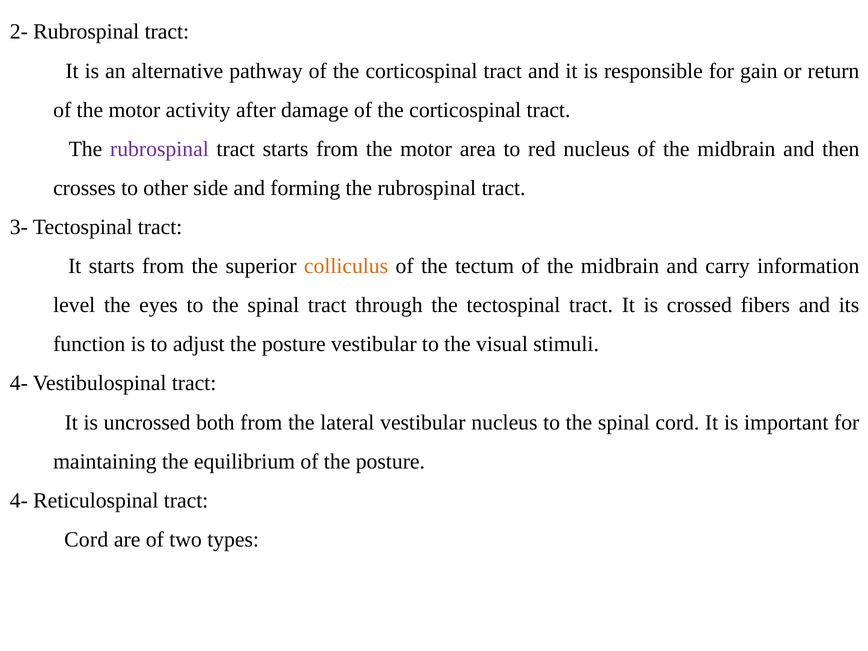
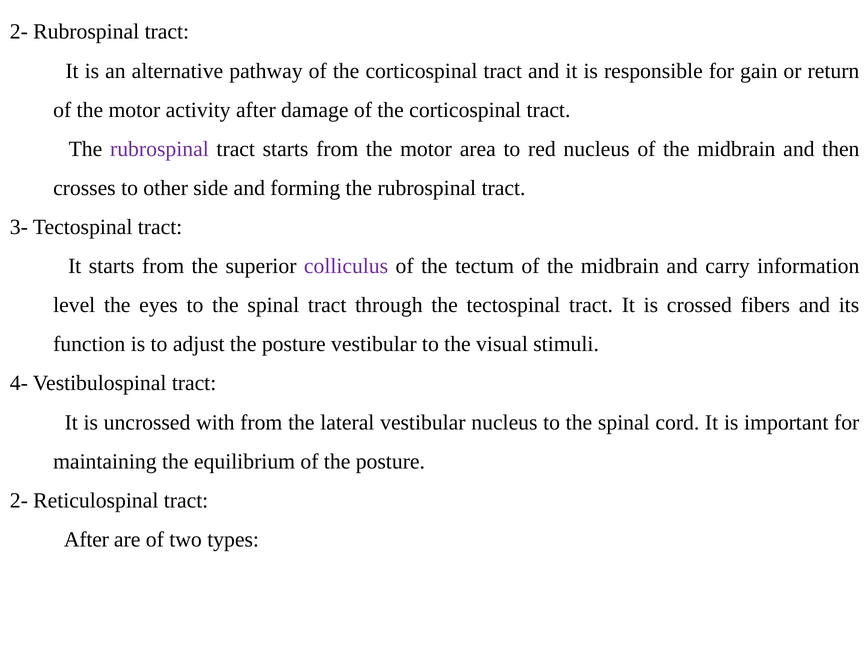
colliculus colour: orange -> purple
both: both -> with
4- at (19, 501): 4- -> 2-
Cord at (86, 540): Cord -> After
